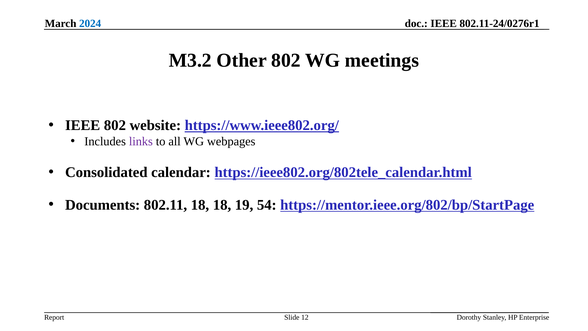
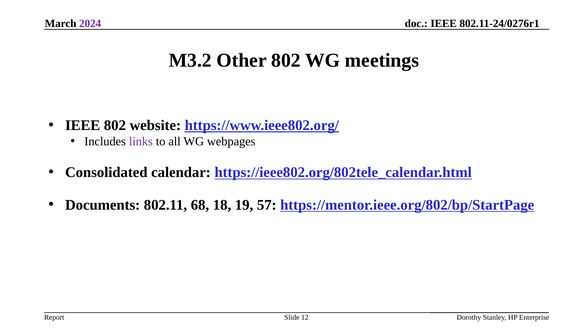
2024 colour: blue -> purple
802.11 18: 18 -> 68
54: 54 -> 57
